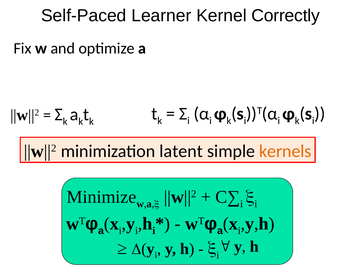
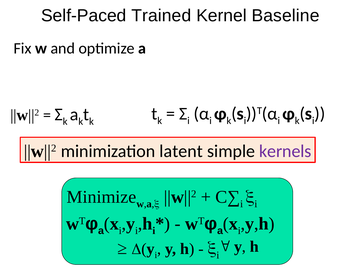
Learner: Learner -> Trained
Correctly: Correctly -> Baseline
kernels colour: orange -> purple
